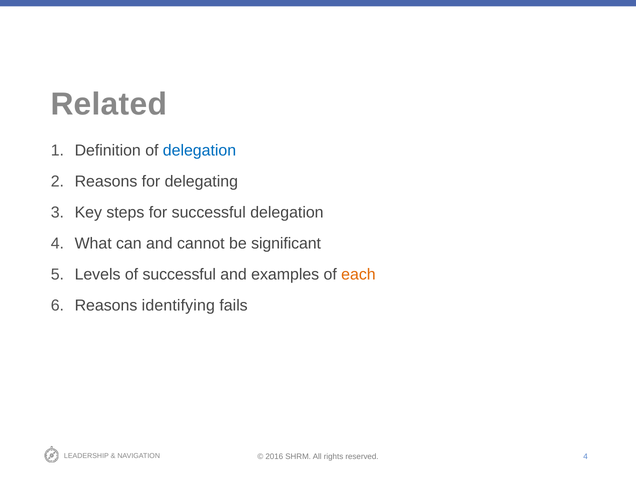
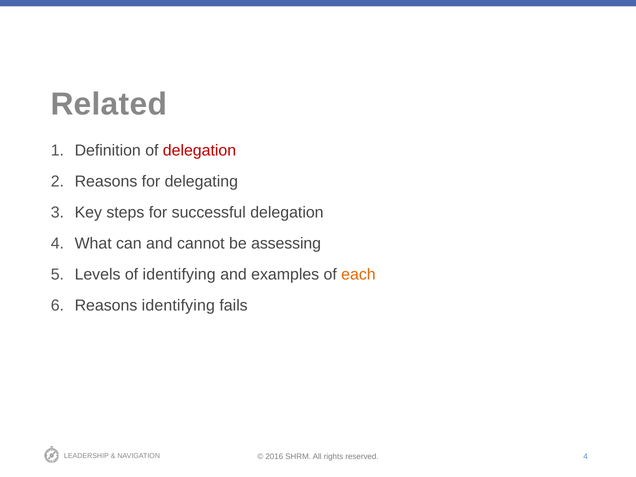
delegation at (199, 151) colour: blue -> red
significant: significant -> assessing
of successful: successful -> identifying
